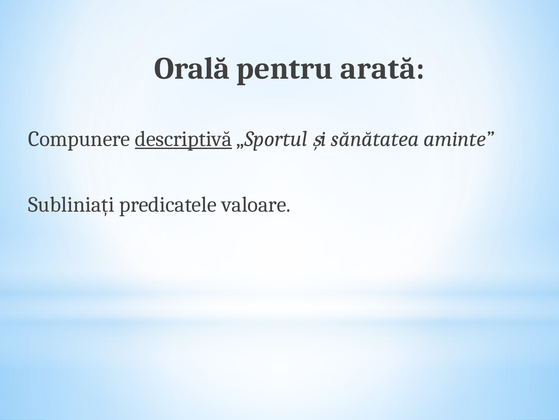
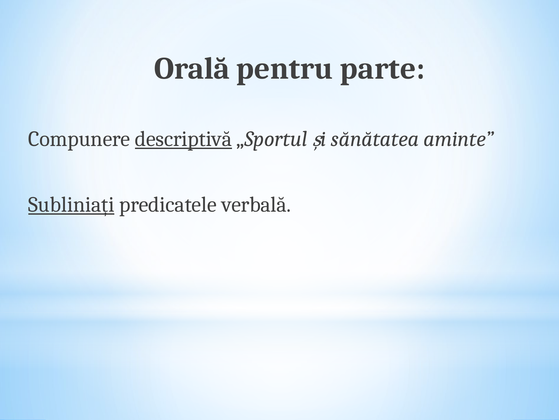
arată: arată -> parte
Subliniați underline: none -> present
valoare: valoare -> verbală
